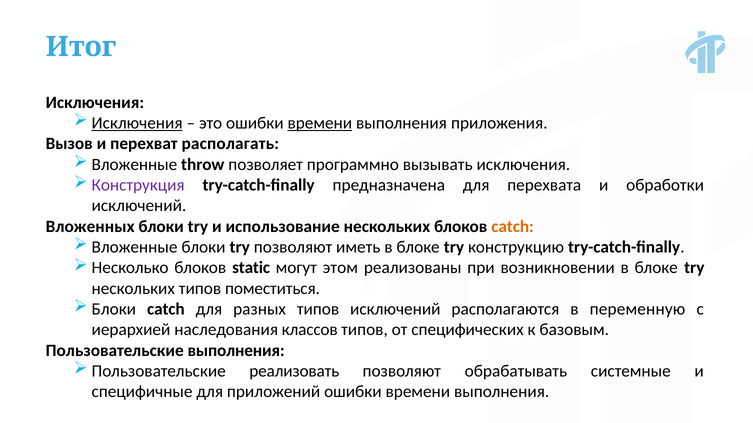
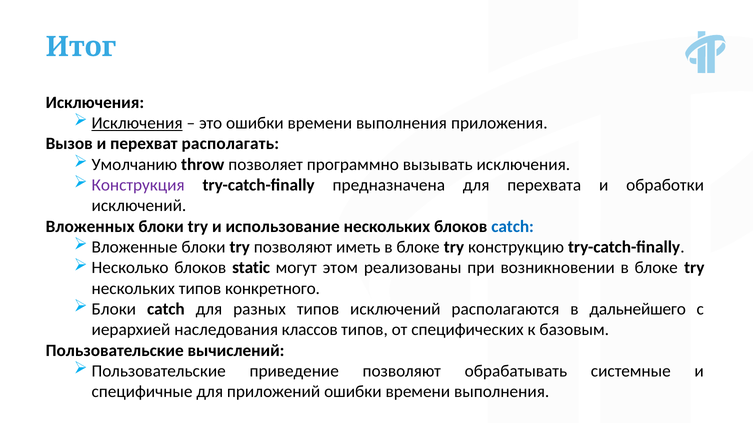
времени at (320, 123) underline: present -> none
Вложенные at (134, 165): Вложенные -> Умолчанию
catch at (513, 227) colour: orange -> blue
поместиться: поместиться -> конкретного
переменную: переменную -> дальнейшего
Пользовательские выполнения: выполнения -> вычислений
реализовать: реализовать -> приведение
